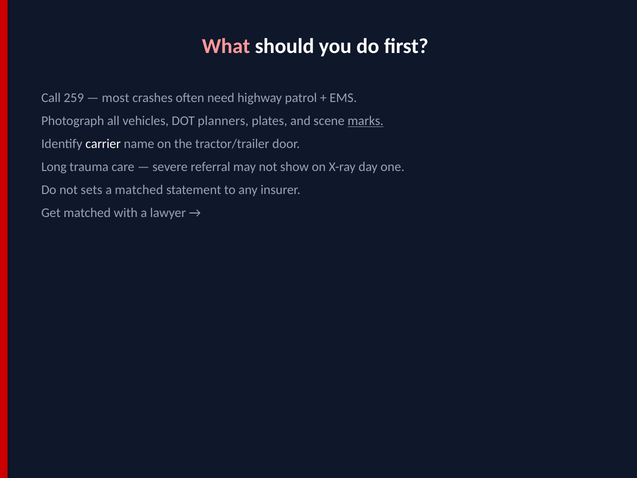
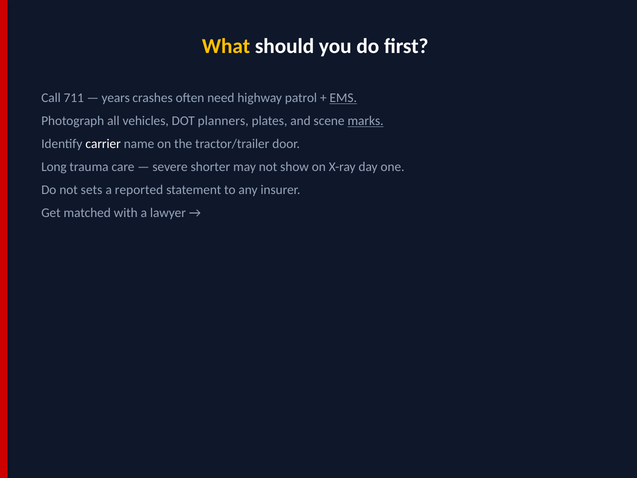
What colour: pink -> yellow
259: 259 -> 711
most: most -> years
EMS underline: none -> present
referral: referral -> shorter
a matched: matched -> reported
